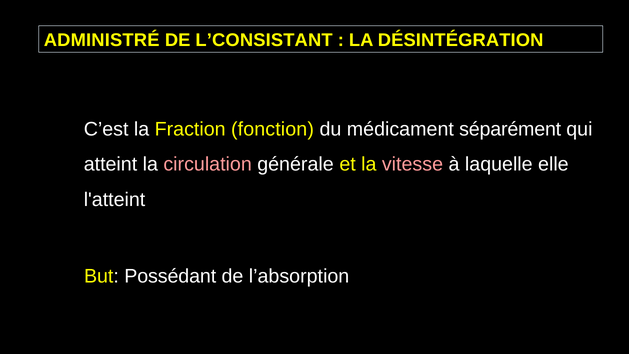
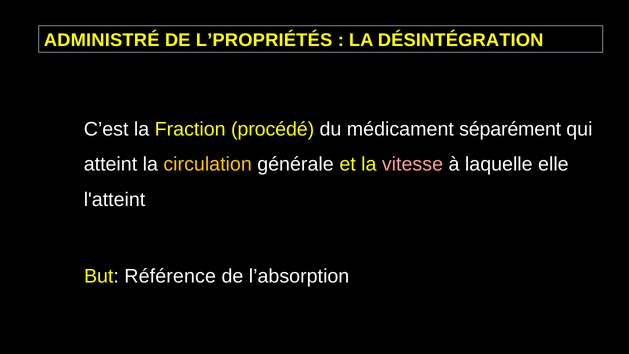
L’CONSISTANT: L’CONSISTANT -> L’PROPRIÉTÉS
fonction: fonction -> procédé
circulation colour: pink -> yellow
Possédant: Possédant -> Référence
